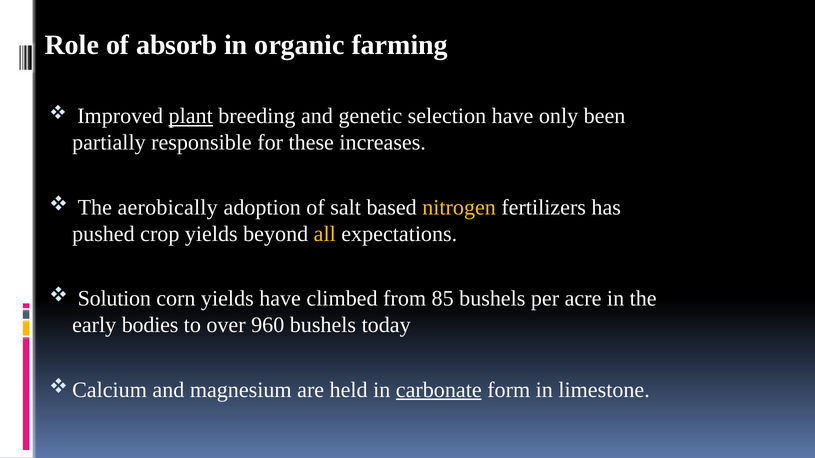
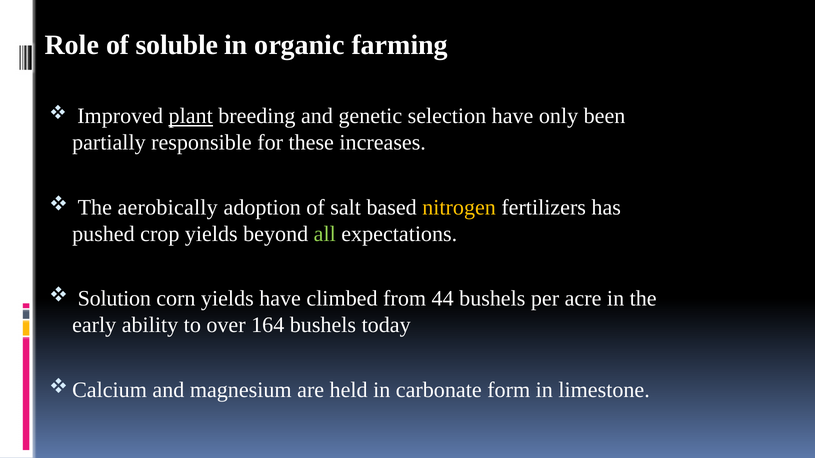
absorb: absorb -> soluble
all colour: yellow -> light green
85: 85 -> 44
bodies: bodies -> ability
960: 960 -> 164
carbonate underline: present -> none
